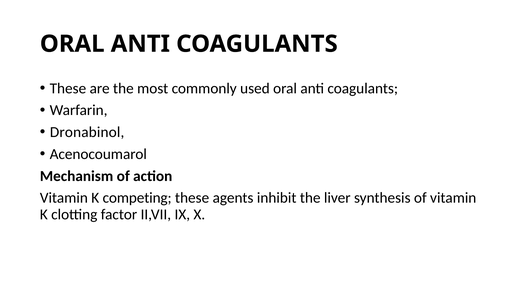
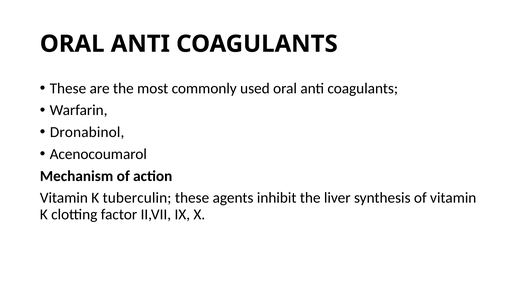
competing: competing -> tuberculin
